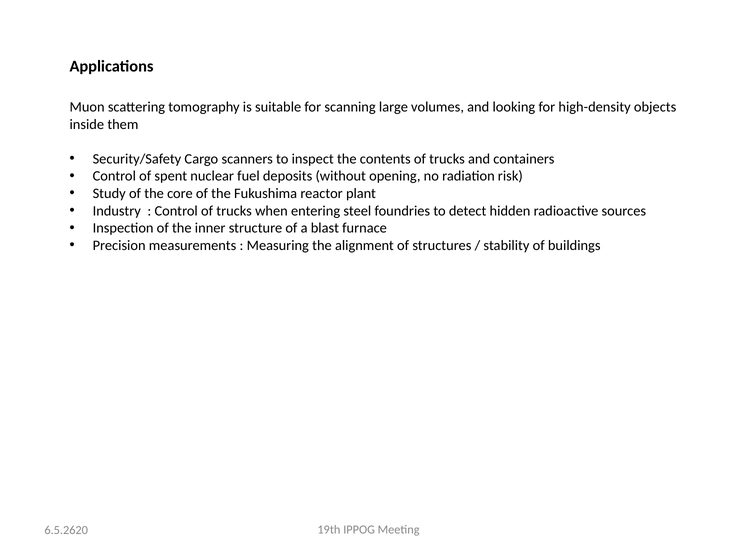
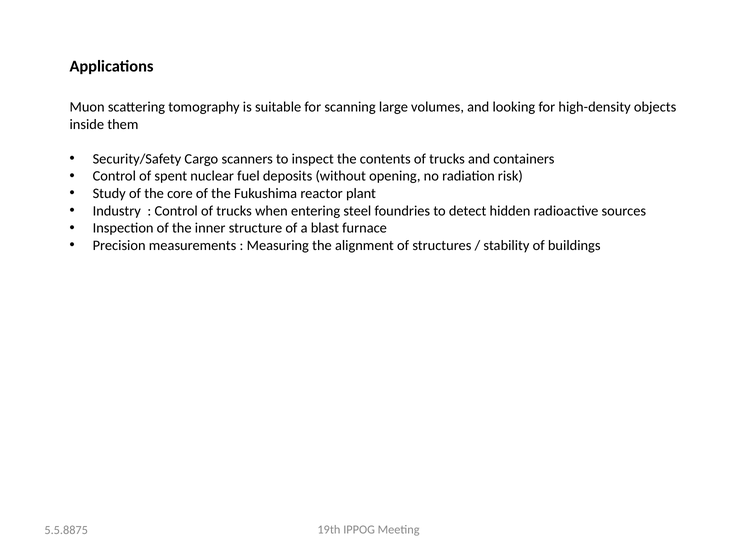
6.5.2620: 6.5.2620 -> 5.5.8875
